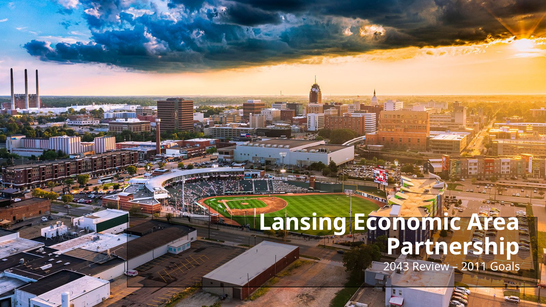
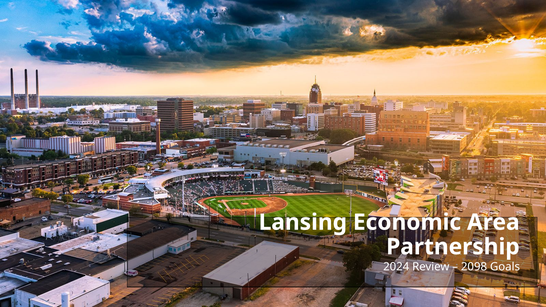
2043: 2043 -> 2024
2011: 2011 -> 2098
